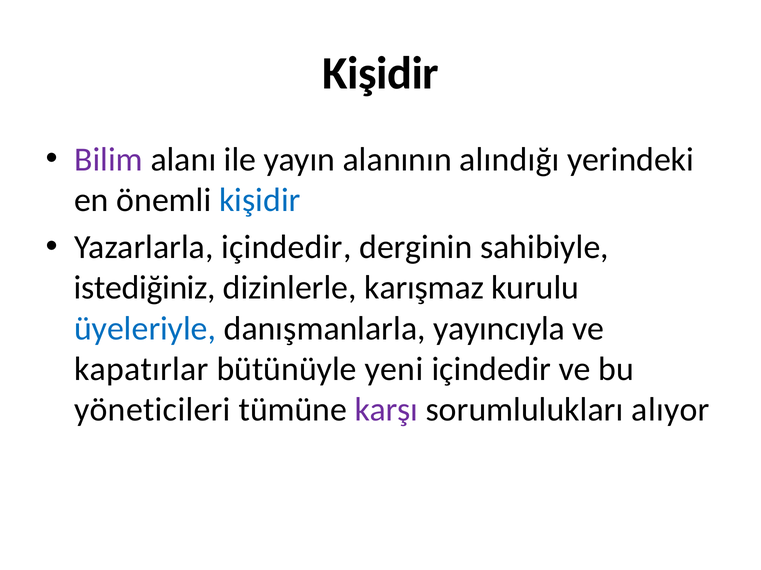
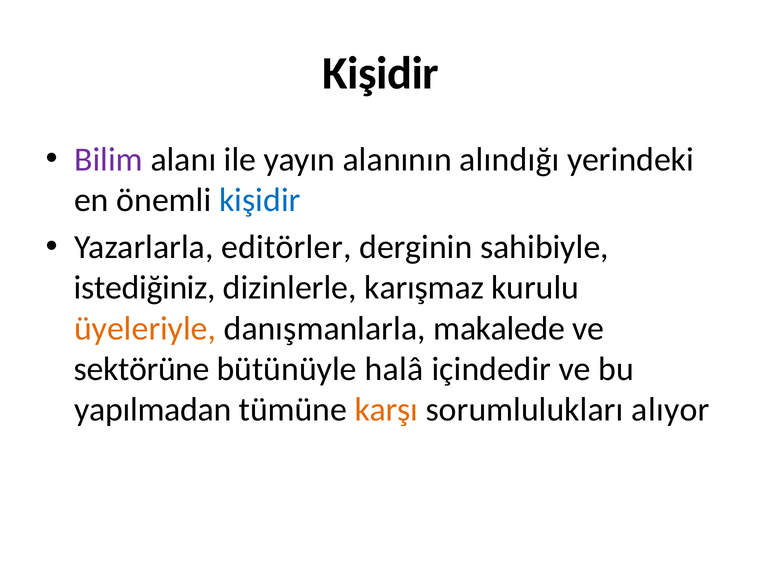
Yazarlarla içindedir: içindedir -> editörler
üyeleriyle colour: blue -> orange
yayıncıyla: yayıncıyla -> makalede
kapatırlar: kapatırlar -> sektörüne
yeni: yeni -> halâ
yöneticileri: yöneticileri -> yapılmadan
karşı colour: purple -> orange
